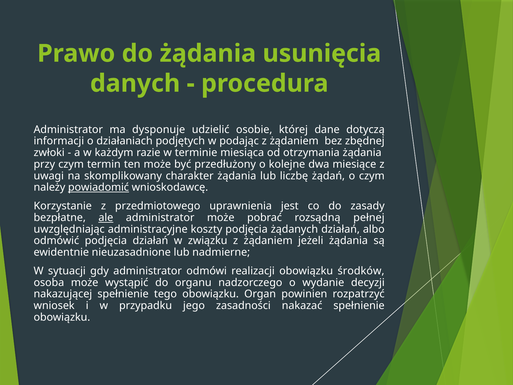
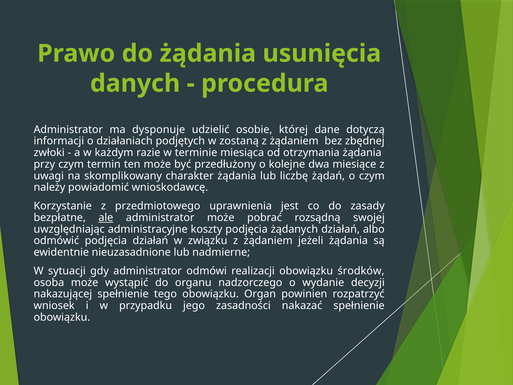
podając: podając -> zostaną
powiadomić underline: present -> none
pełnej: pełnej -> swojej
